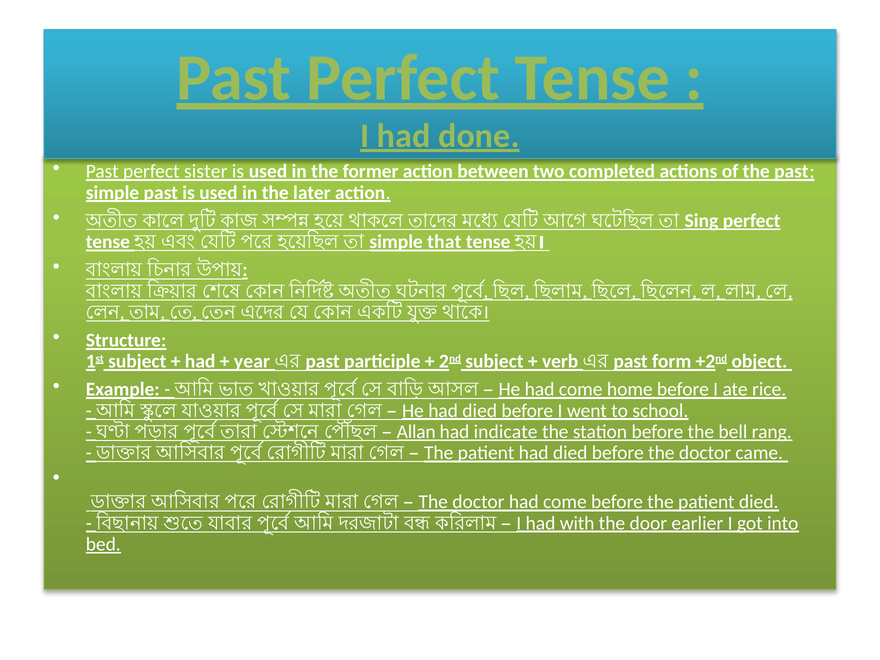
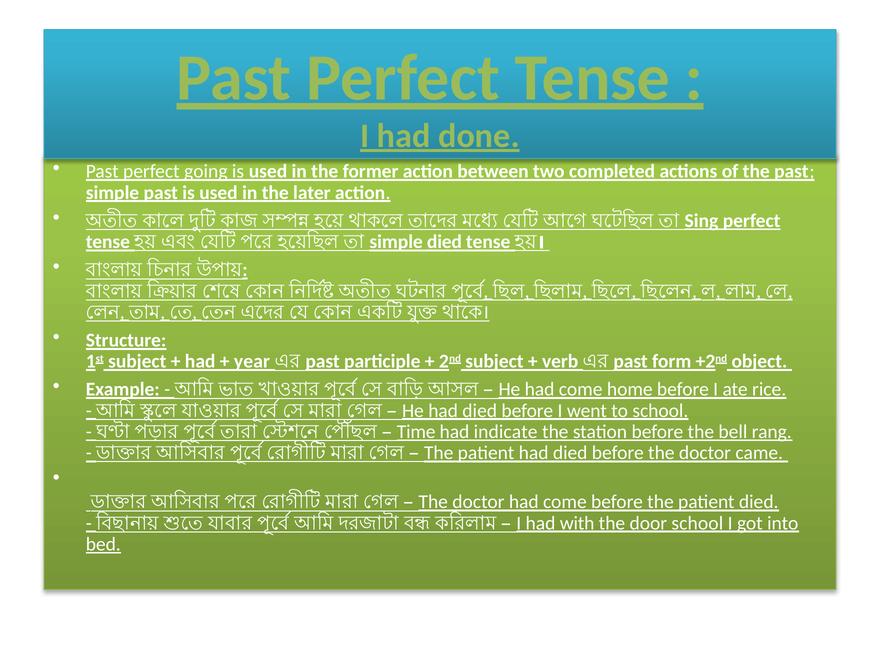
sister: sister -> going
simple that: that -> died
Allan: Allan -> Time
door earlier: earlier -> school
